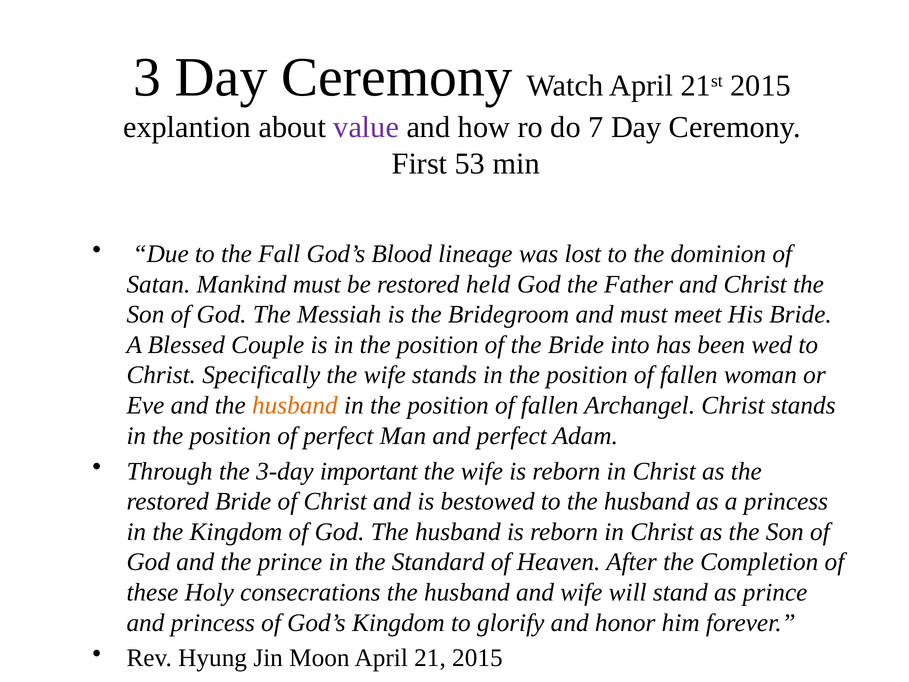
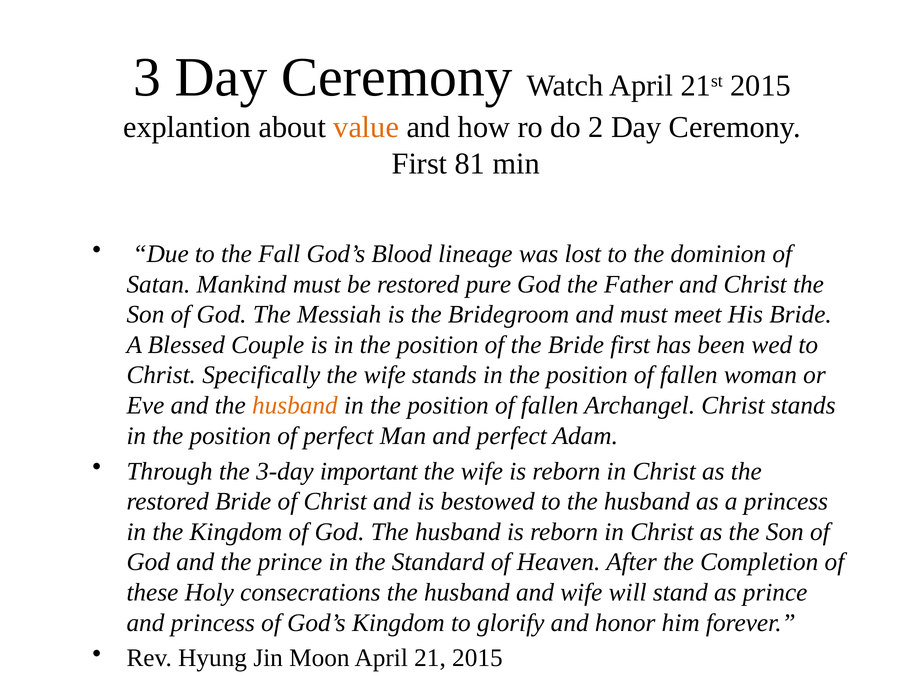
value colour: purple -> orange
7: 7 -> 2
53: 53 -> 81
held: held -> pure
Bride into: into -> first
